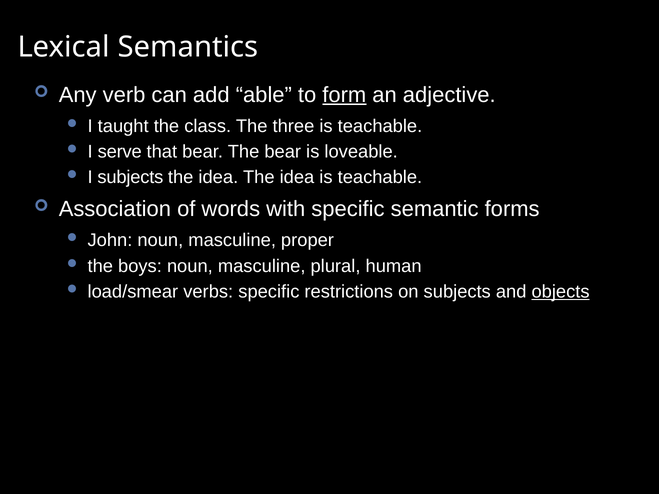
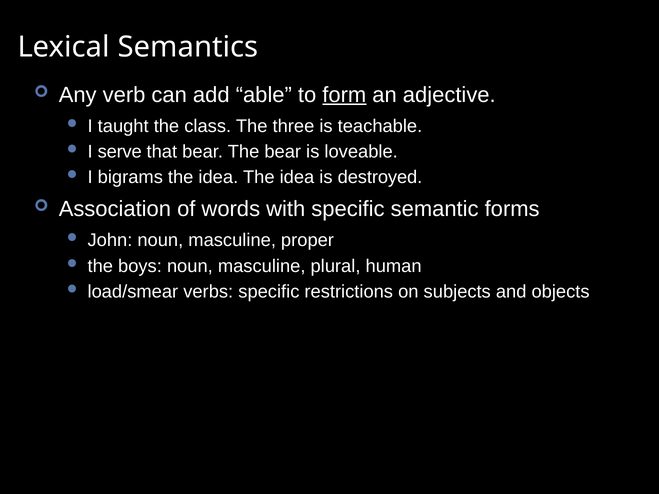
I subjects: subjects -> bigrams
idea is teachable: teachable -> destroyed
objects underline: present -> none
